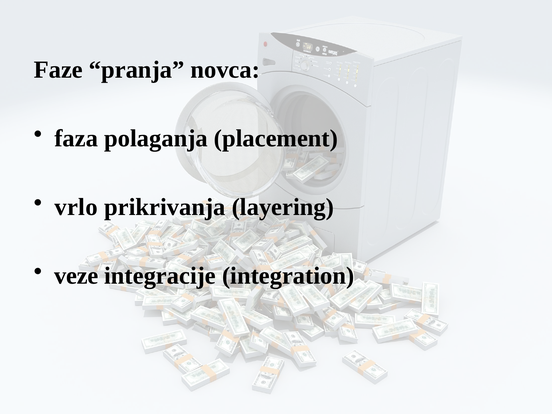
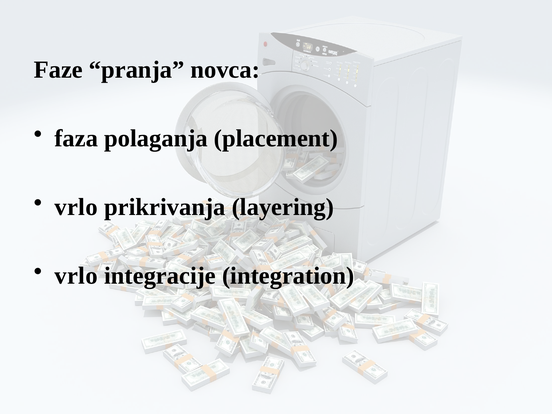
veze at (76, 276): veze -> vrlo
